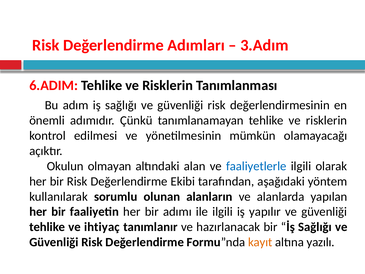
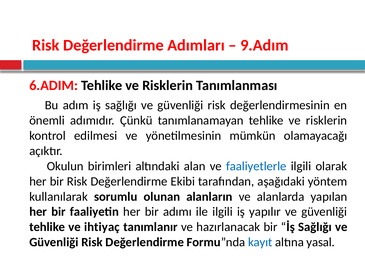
3.Adım: 3.Adım -> 9.Adım
olmayan: olmayan -> birimleri
kayıt colour: orange -> blue
yazılı: yazılı -> yasal
